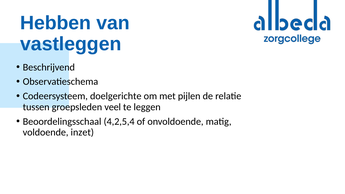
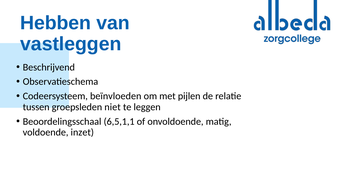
doelgerichte: doelgerichte -> beïnvloeden
veel: veel -> niet
4,2,5,4: 4,2,5,4 -> 6,5,1,1
